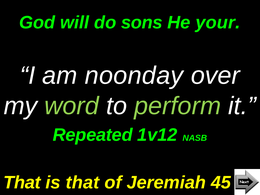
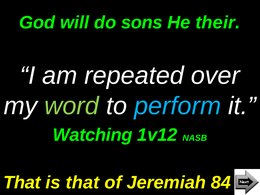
your: your -> their
noonday: noonday -> repeated
perform colour: light green -> light blue
Repeated: Repeated -> Watching
45: 45 -> 84
